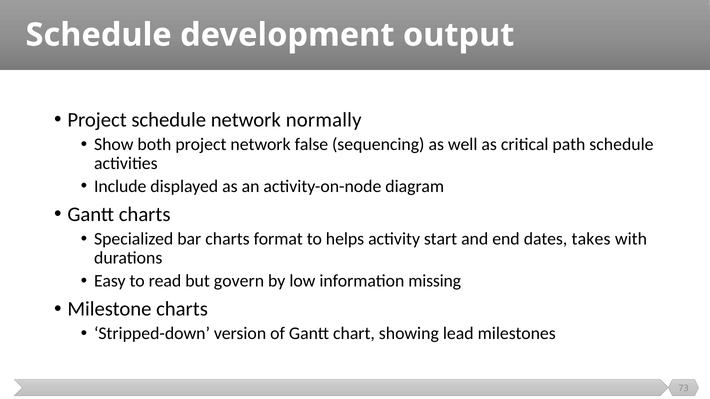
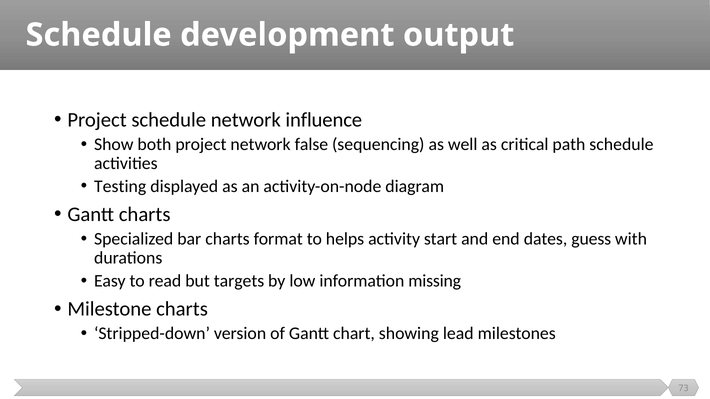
normally: normally -> influence
Include: Include -> Testing
takes: takes -> guess
govern: govern -> targets
